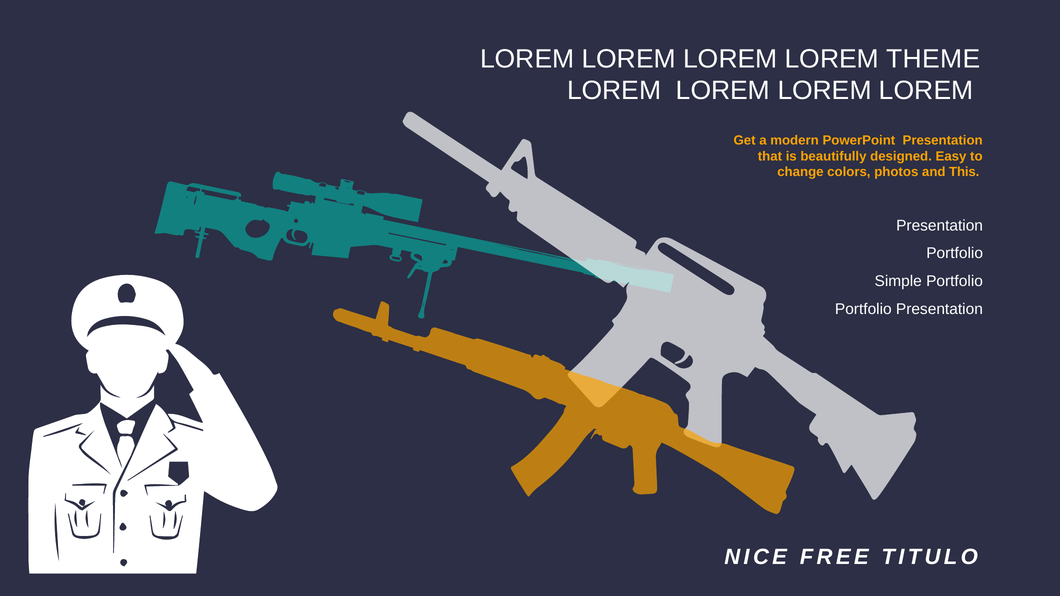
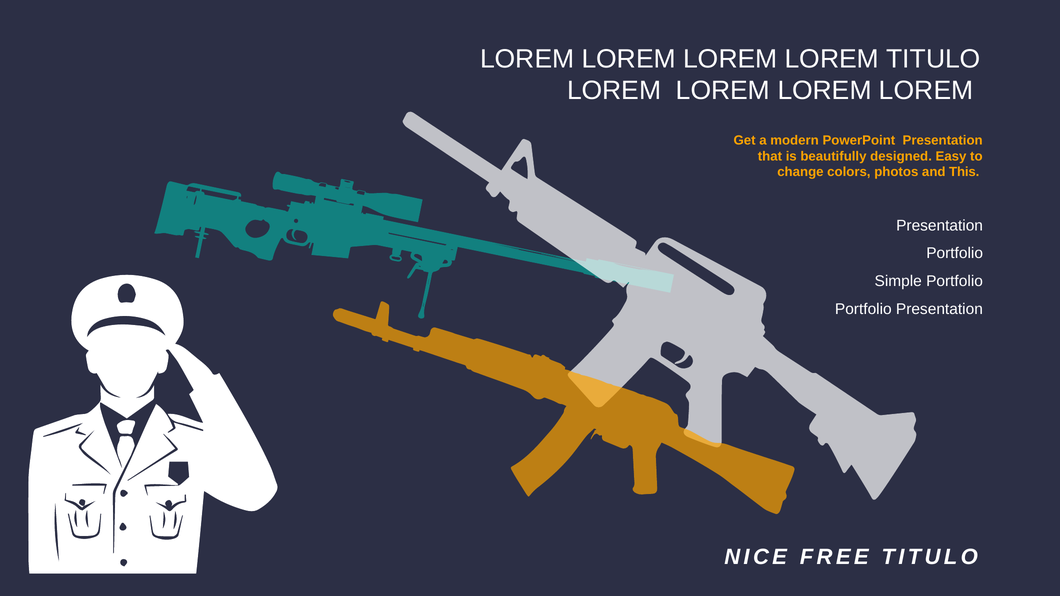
LOREM THEME: THEME -> TITULO
